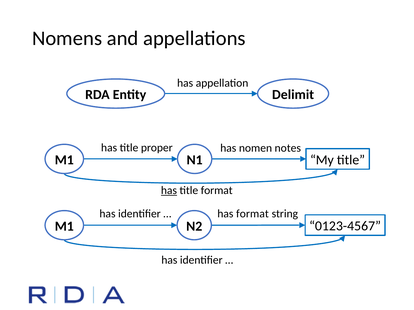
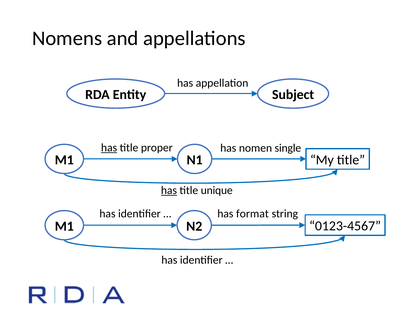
Delimit: Delimit -> Subject
has at (109, 148) underline: none -> present
notes: notes -> single
title format: format -> unique
